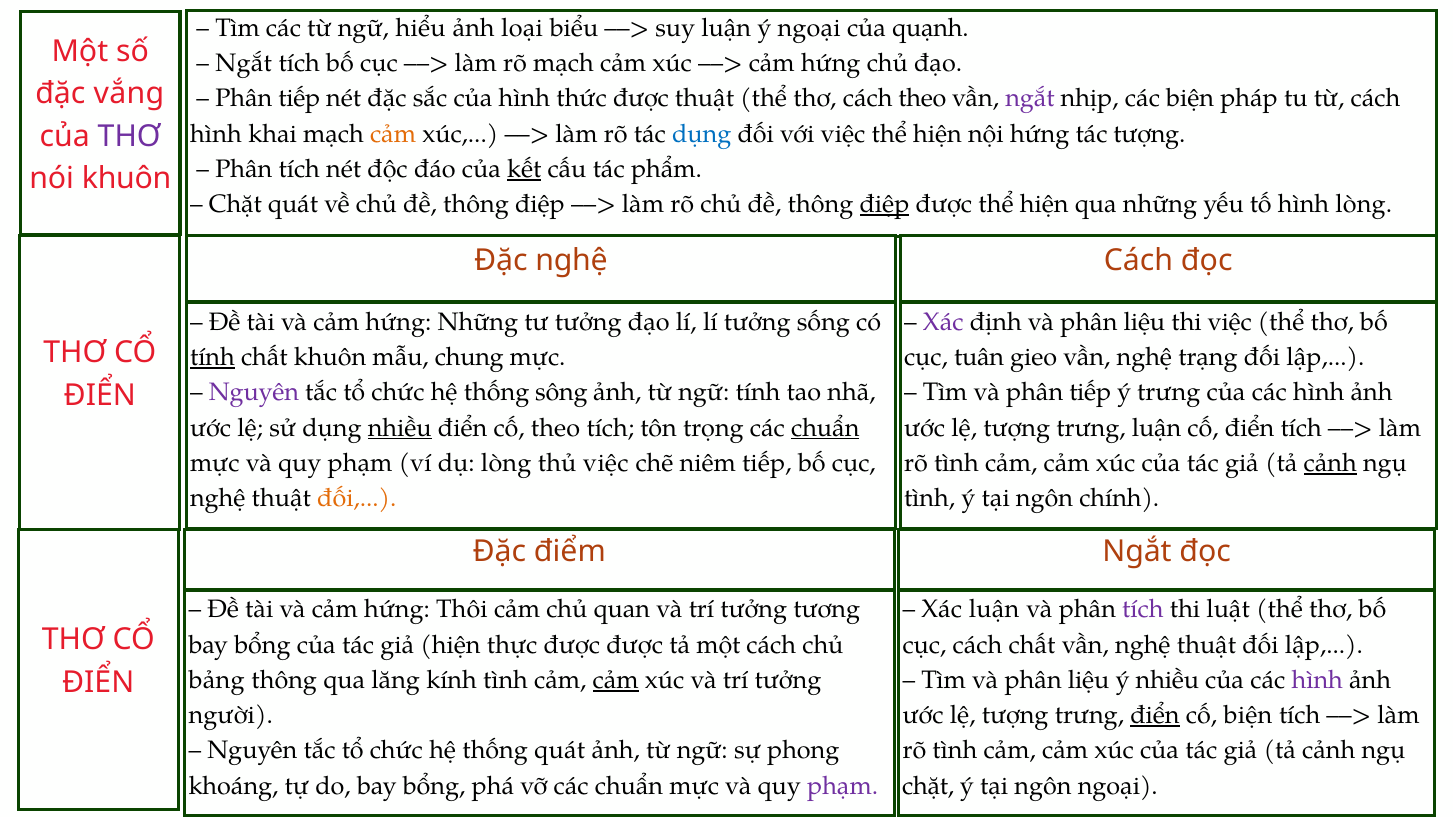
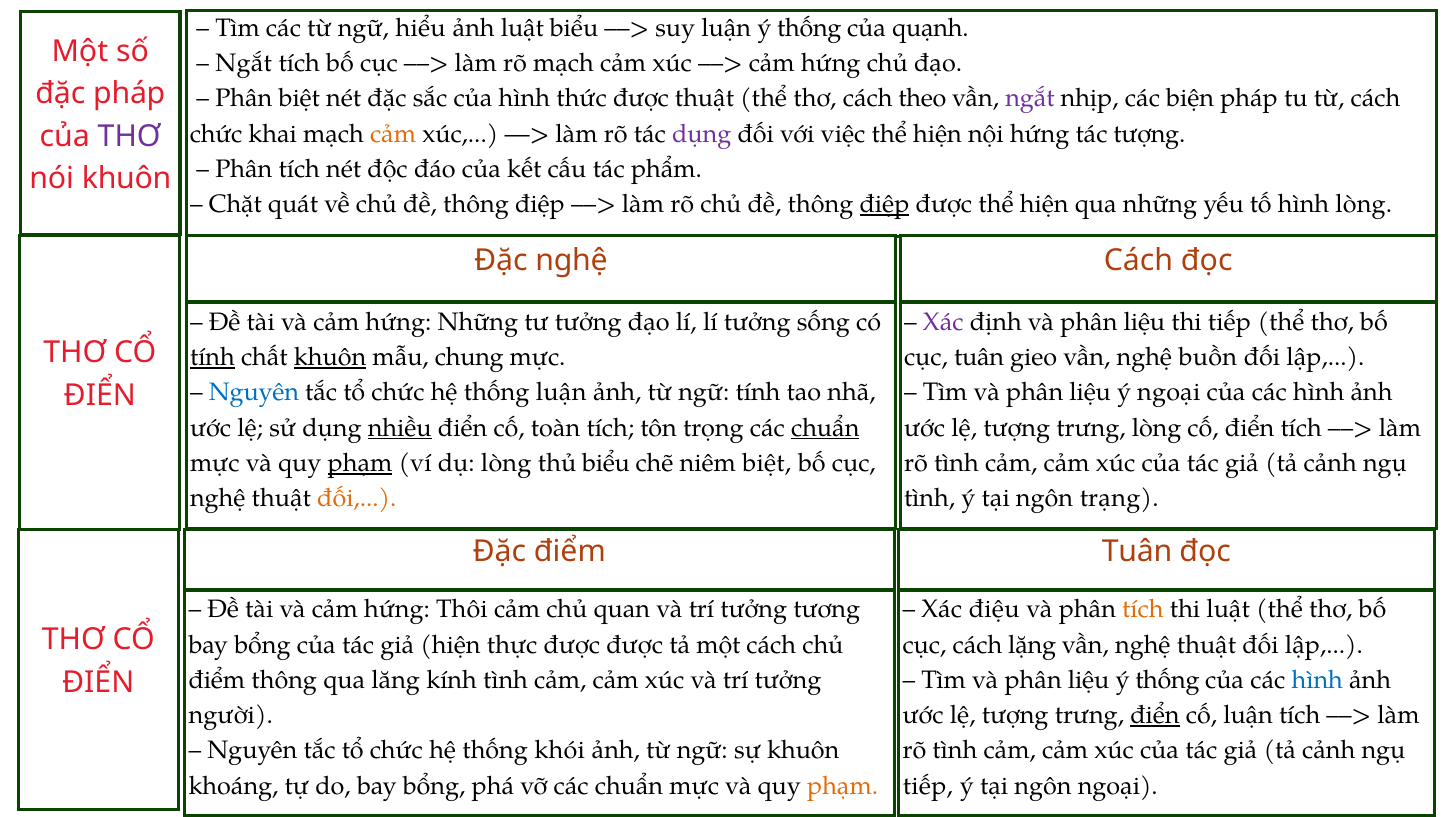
ảnh loại: loại -> luật
luận ý ngoại: ngoại -> thống
đặc vắng: vắng -> pháp
tiếp at (299, 99): tiếp -> biệt
hình at (216, 134): hình -> chức
dụng at (702, 134) colour: blue -> purple
kết underline: present -> none
thi việc: việc -> tiếp
khuôn at (330, 357) underline: none -> present
trạng: trạng -> buồn
Nguyên at (254, 393) colour: purple -> blue
thống sông: sông -> luận
tiếp at (1090, 393): tiếp -> liệu
ý trưng: trưng -> ngoại
cố theo: theo -> toàn
trưng luận: luận -> lòng
phạm at (360, 463) underline: none -> present
thủ việc: việc -> biểu
niêm tiếp: tiếp -> biệt
cảnh at (1330, 463) underline: present -> none
chính: chính -> trạng
điểm Ngắt: Ngắt -> Tuân
Xác luận: luận -> điệu
tích at (1143, 610) colour: purple -> orange
cách chất: chất -> lặng
bảng at (217, 680): bảng -> điểm
cảm at (616, 680) underline: present -> none
nhiều at (1167, 680): nhiều -> thống
hình at (1317, 680) colour: purple -> blue
cố biện: biện -> luận
thống quát: quát -> khói
sự phong: phong -> khuôn
phạm at (843, 786) colour: purple -> orange
chặt at (928, 786): chặt -> tiếp
